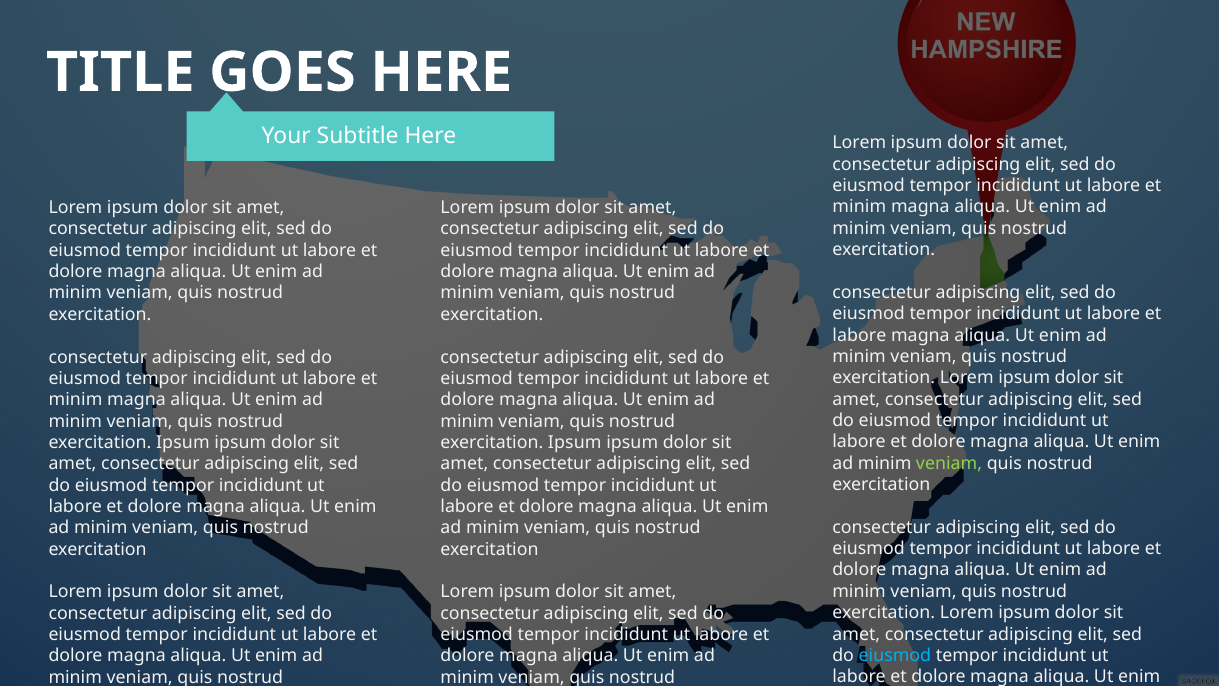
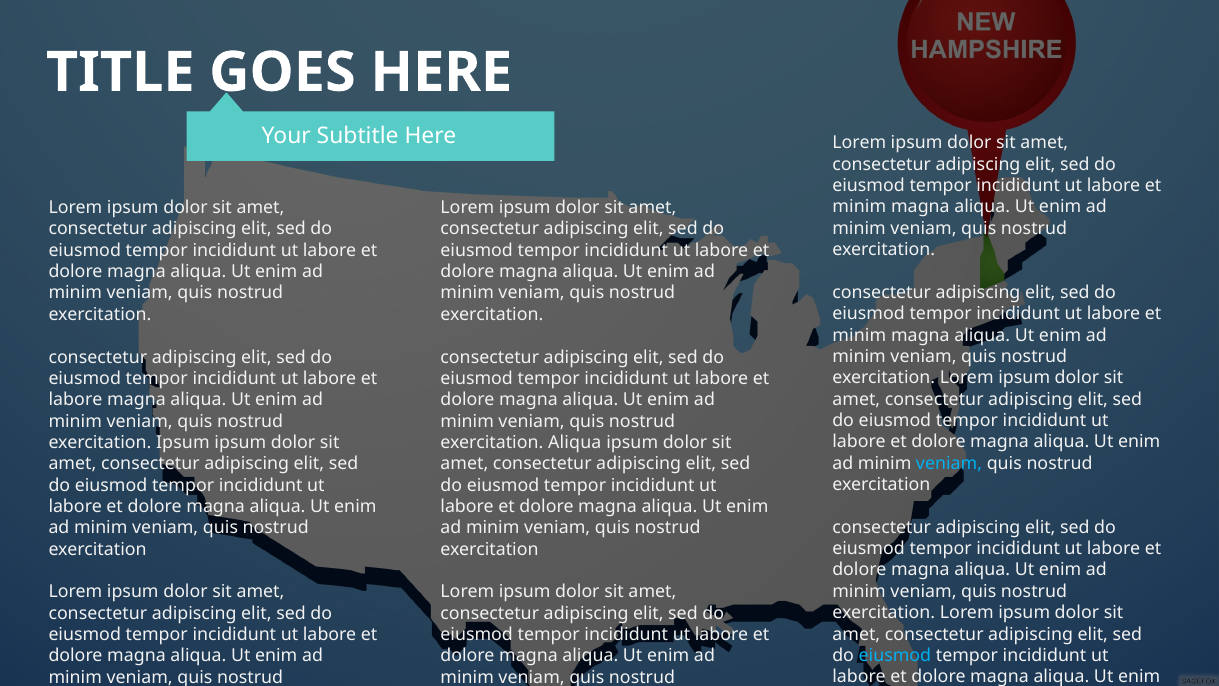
labore at (859, 335): labore -> minim
minim at (75, 400): minim -> labore
Ipsum at (575, 442): Ipsum -> Aliqua
veniam at (949, 463) colour: light green -> light blue
